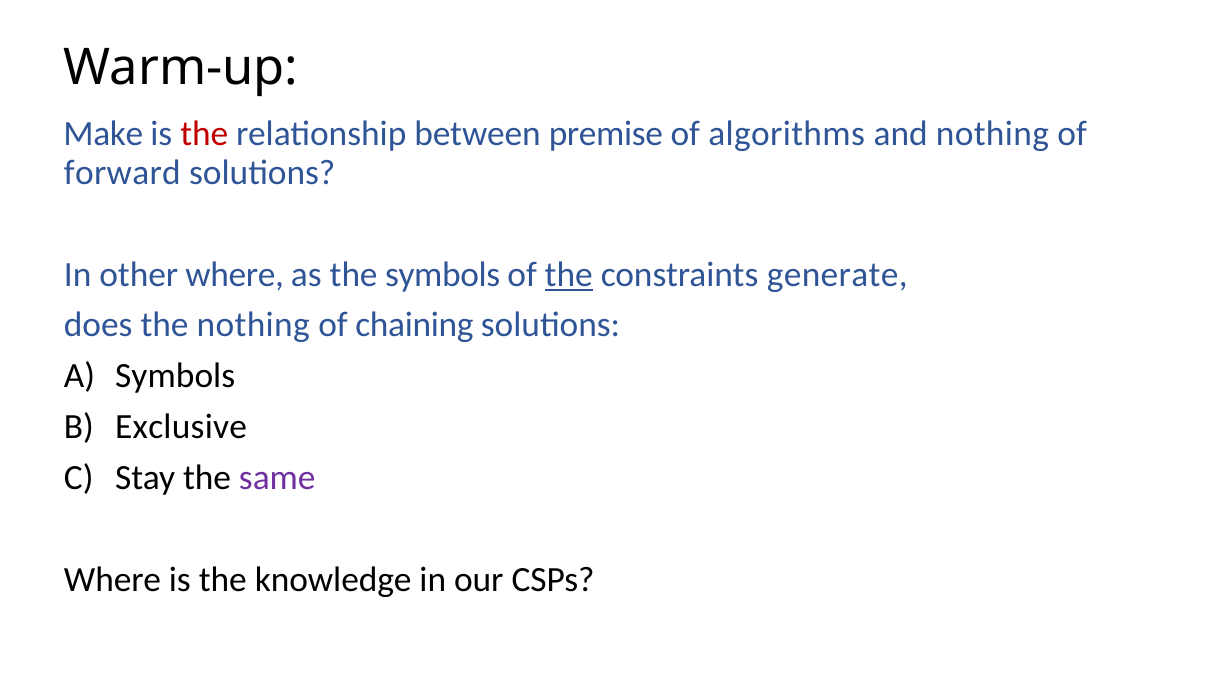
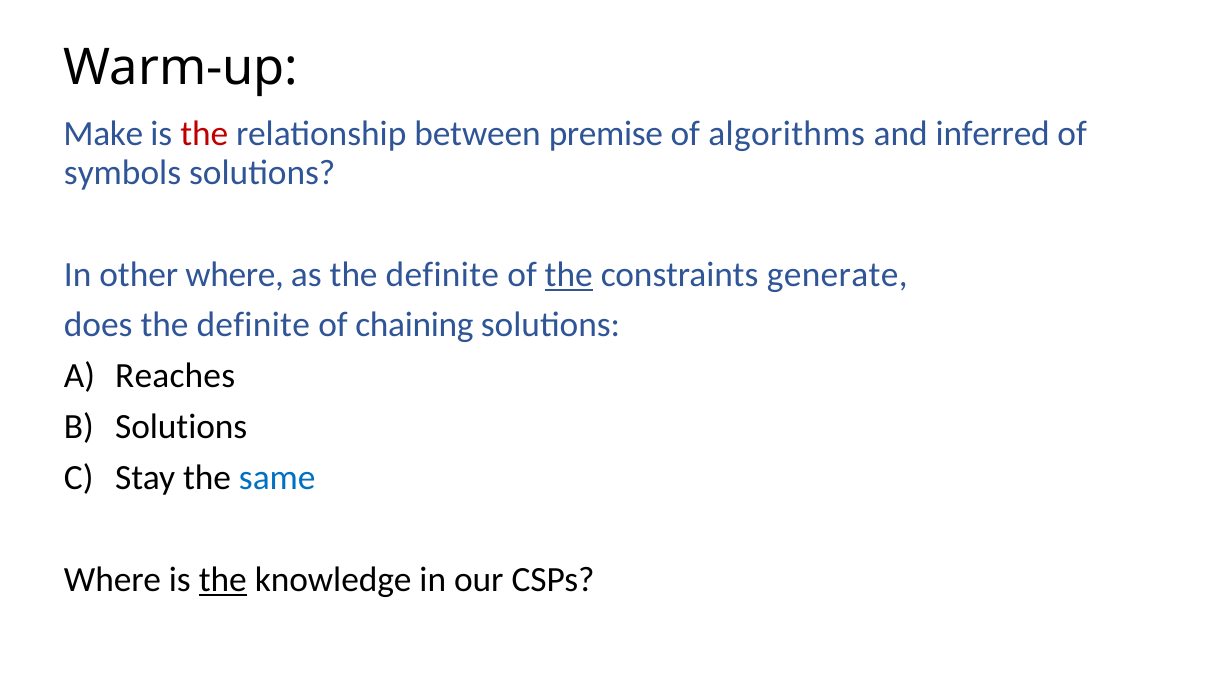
and nothing: nothing -> inferred
forward: forward -> symbols
as the symbols: symbols -> definite
does the nothing: nothing -> definite
Symbols at (175, 376): Symbols -> Reaches
Exclusive at (181, 427): Exclusive -> Solutions
same colour: purple -> blue
the at (223, 580) underline: none -> present
